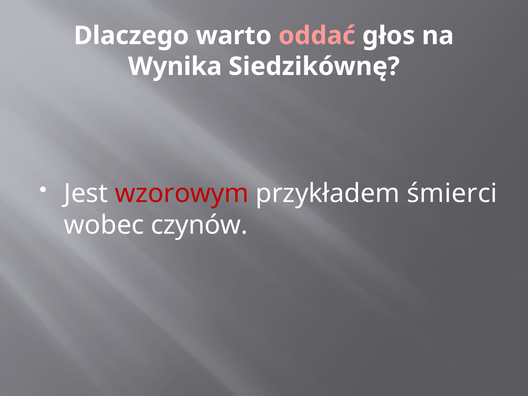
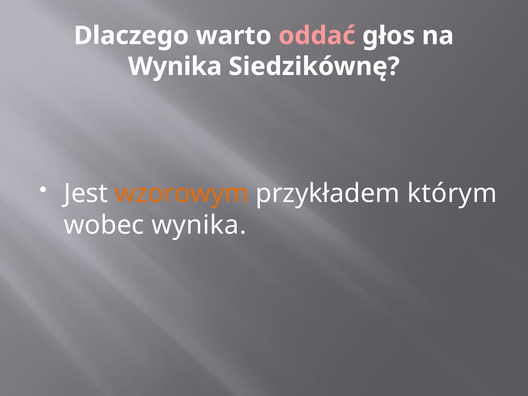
wzorowym colour: red -> orange
śmierci: śmierci -> którym
wobec czynów: czynów -> wynika
